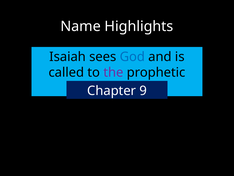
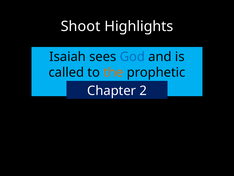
Name: Name -> Shoot
the colour: purple -> orange
9: 9 -> 2
